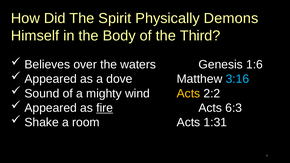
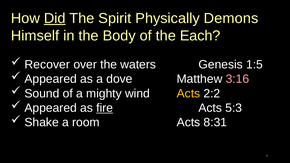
Did underline: none -> present
Third: Third -> Each
Believes: Believes -> Recover
1:6: 1:6 -> 1:5
3:16 colour: light blue -> pink
6:3: 6:3 -> 5:3
1:31: 1:31 -> 8:31
